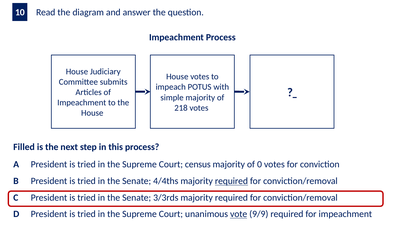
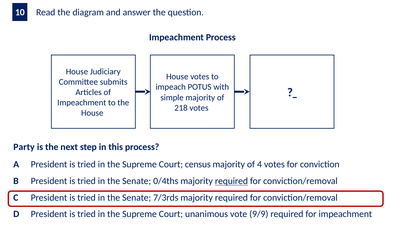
Filled: Filled -> Party
0: 0 -> 4
4/4ths: 4/4ths -> 0/4ths
3/3rds: 3/3rds -> 7/3rds
vote underline: present -> none
